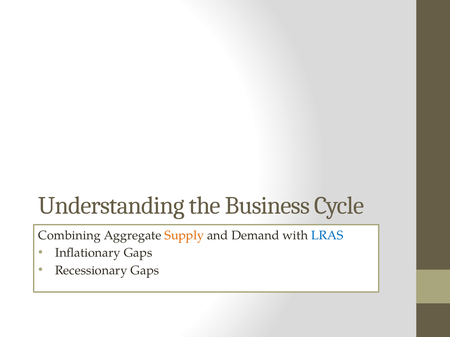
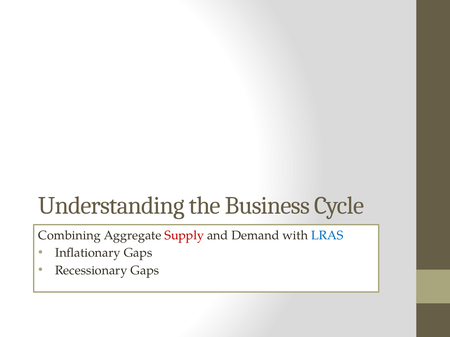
Supply colour: orange -> red
